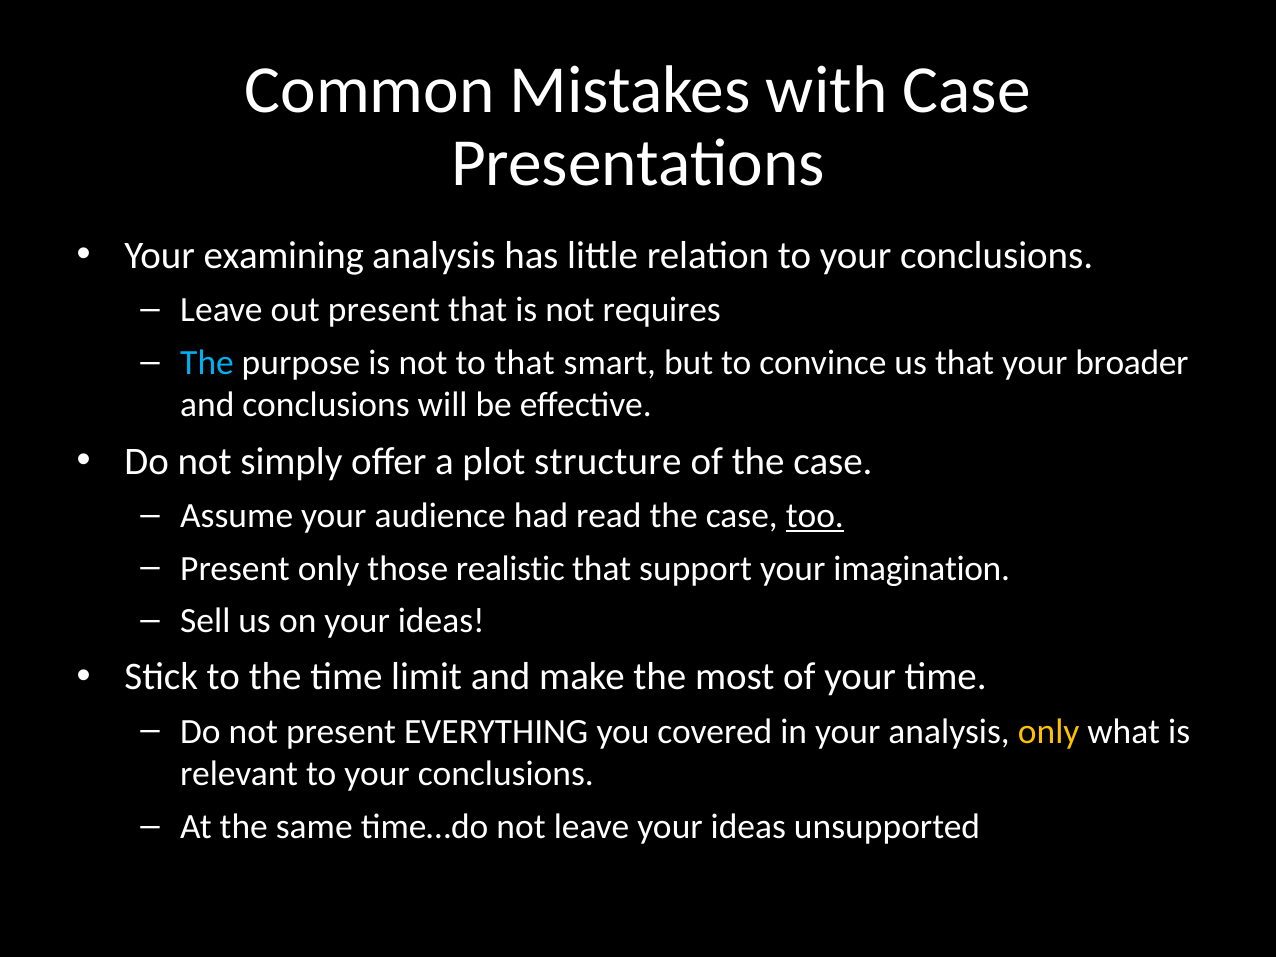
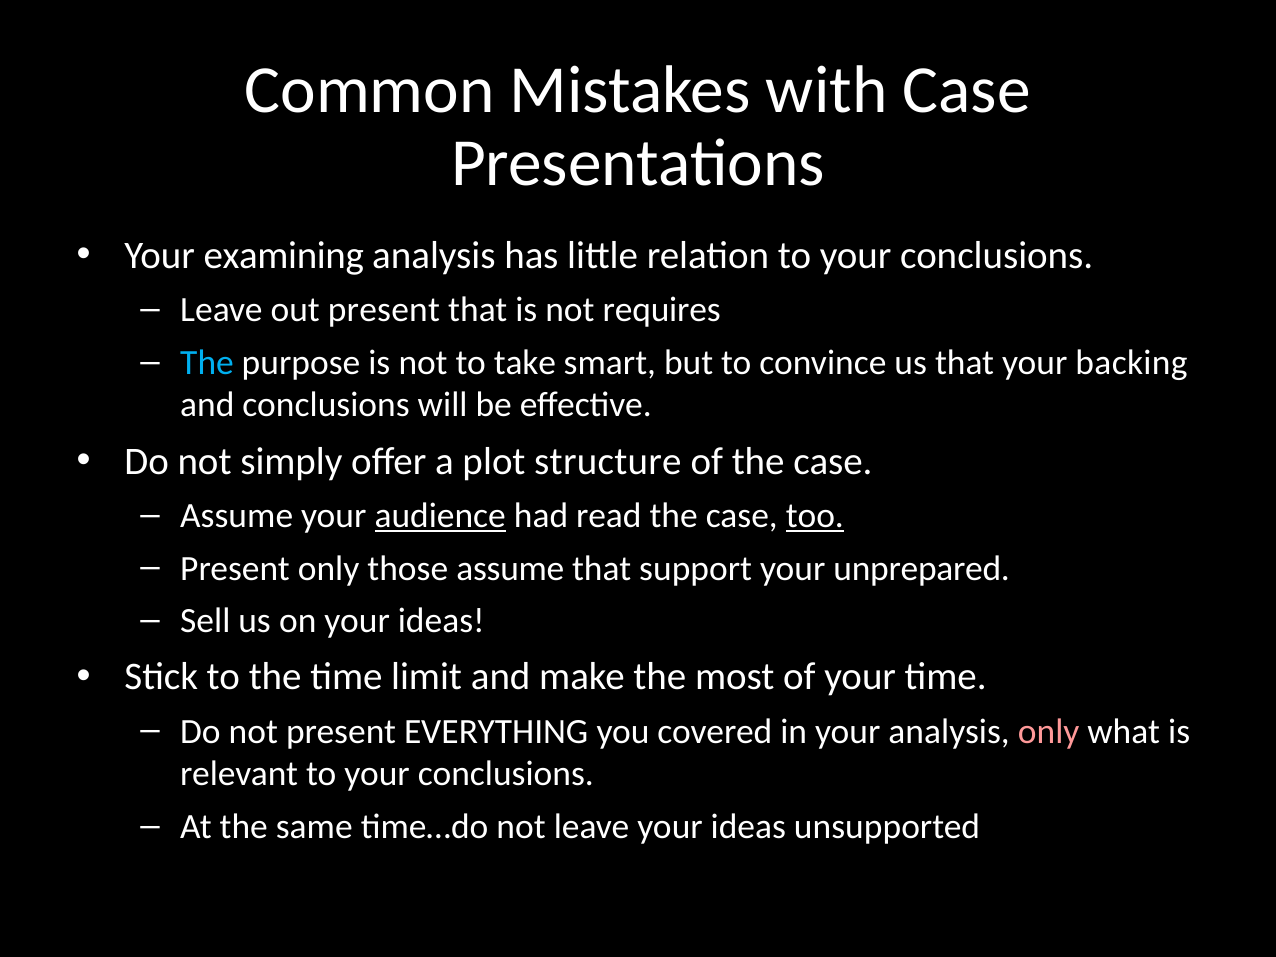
to that: that -> take
broader: broader -> backing
audience underline: none -> present
those realistic: realistic -> assume
imagination: imagination -> unprepared
only at (1049, 731) colour: yellow -> pink
